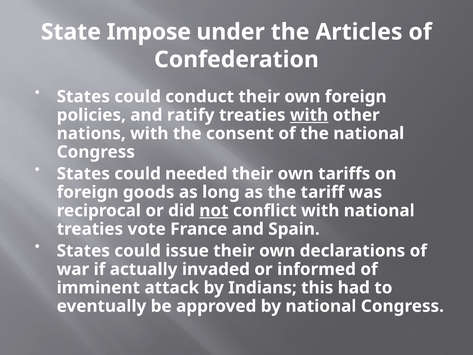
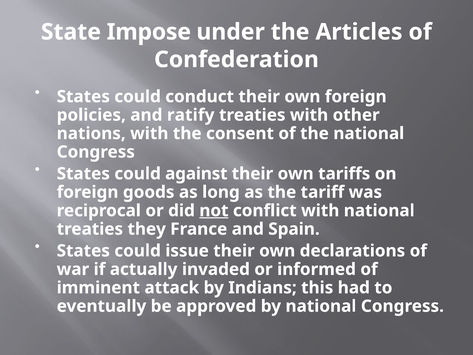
with at (309, 115) underline: present -> none
needed: needed -> against
vote: vote -> they
